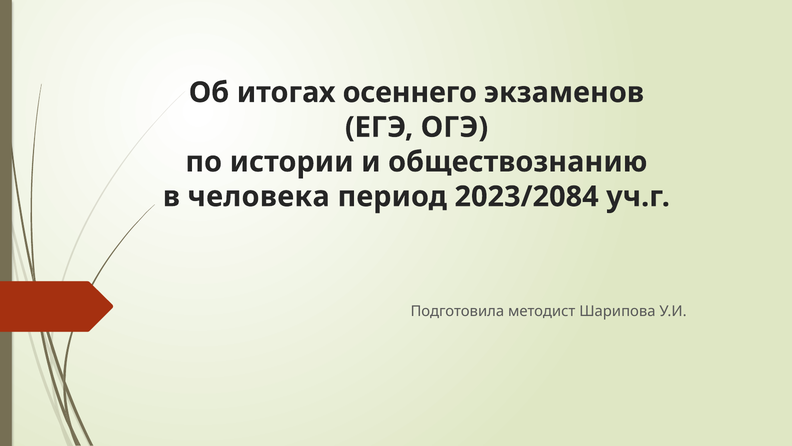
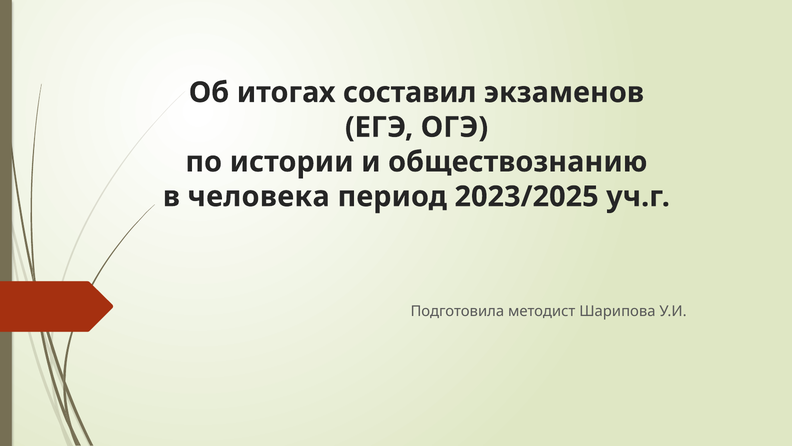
осеннего: осеннего -> составил
2023/2084: 2023/2084 -> 2023/2025
